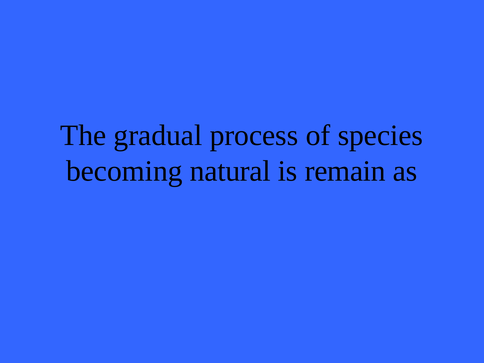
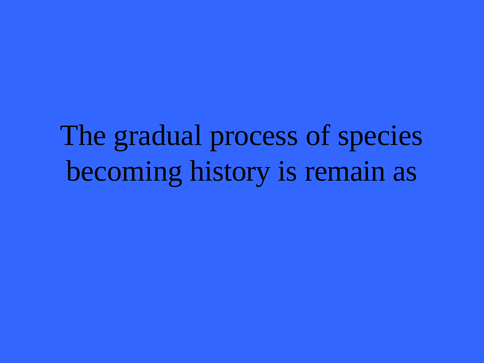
natural: natural -> history
